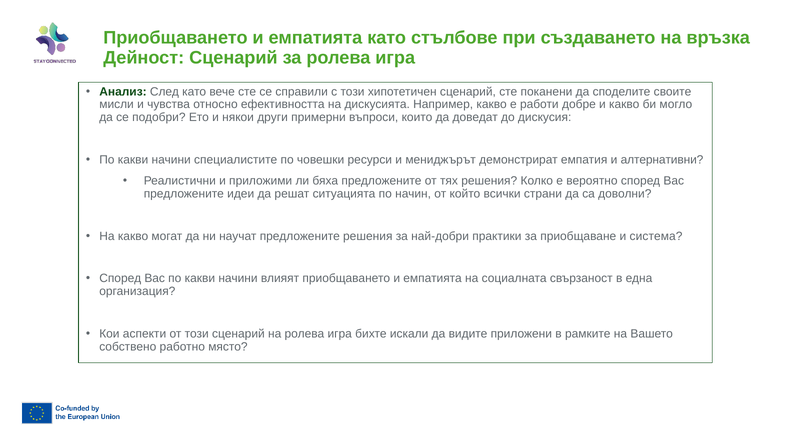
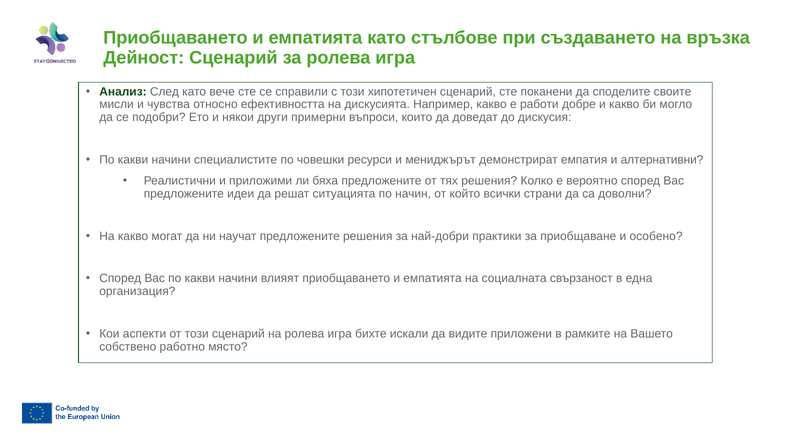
система: система -> особено
